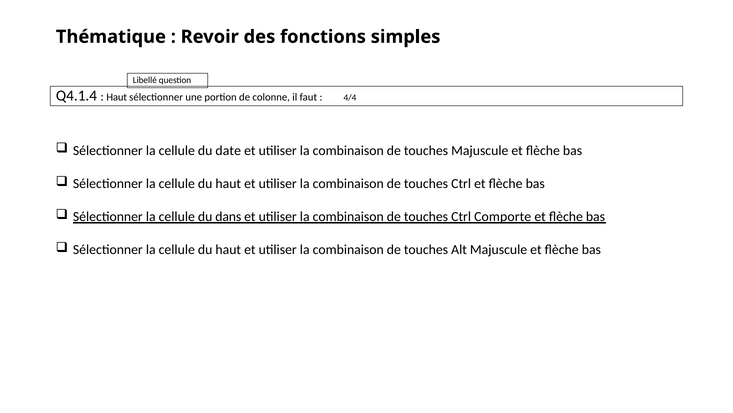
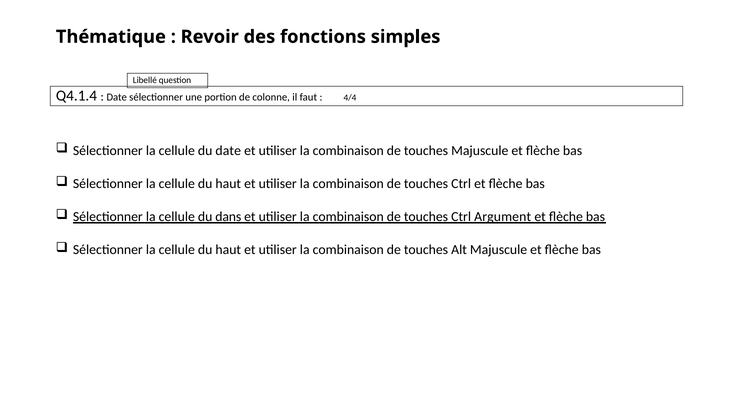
Haut at (117, 97): Haut -> Date
Comporte: Comporte -> Argument
